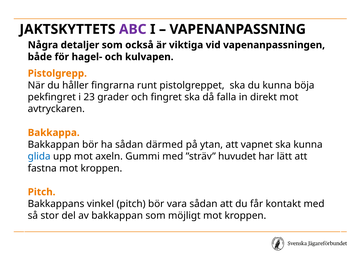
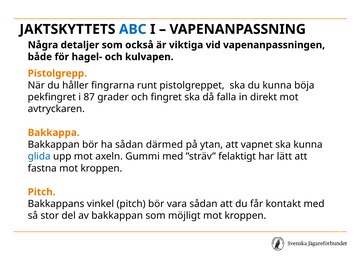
ABC colour: purple -> blue
23: 23 -> 87
huvudet: huvudet -> felaktigt
